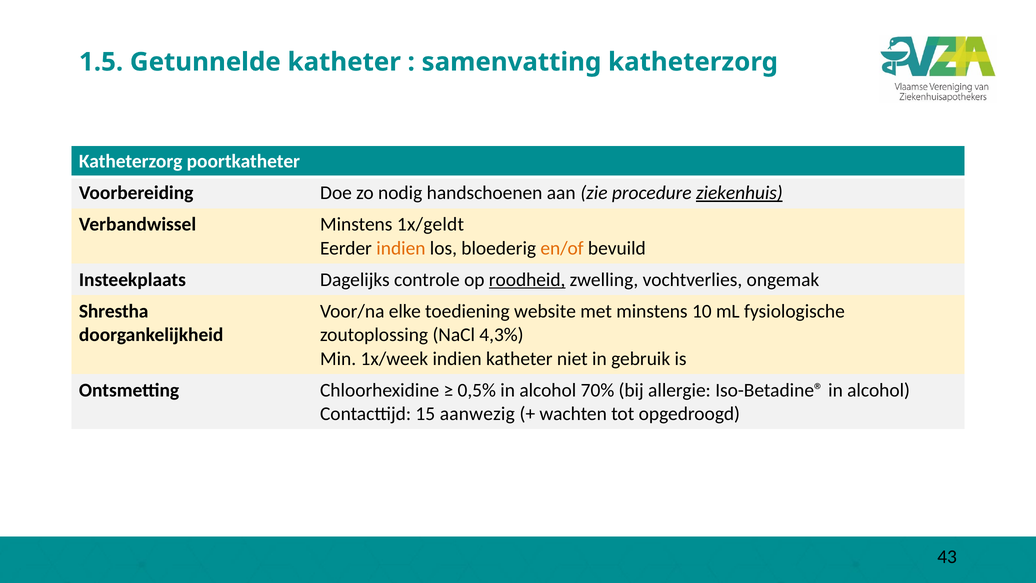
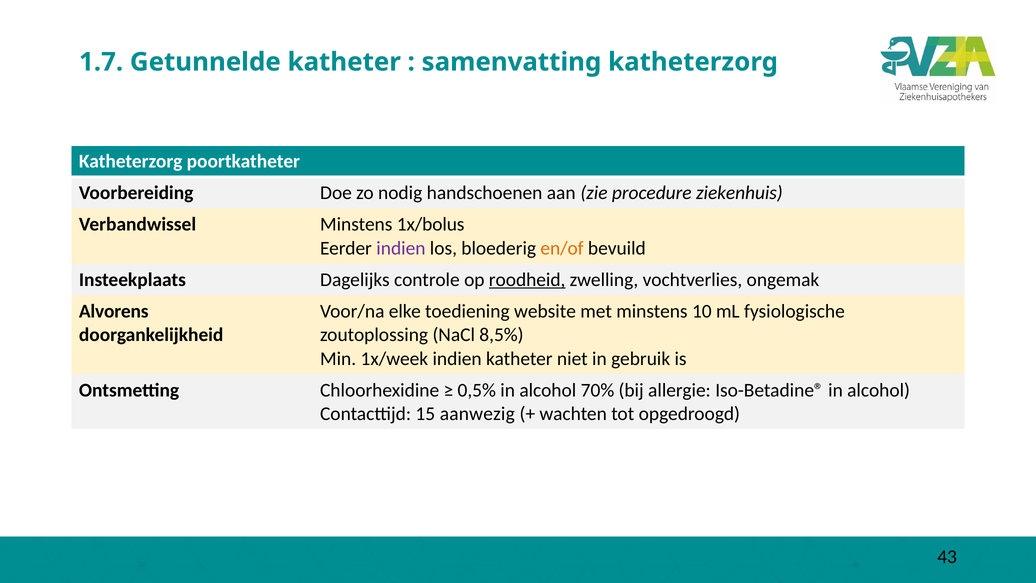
1.5: 1.5 -> 1.7
ziekenhuis underline: present -> none
1x/geldt: 1x/geldt -> 1x/bolus
indien at (401, 248) colour: orange -> purple
Shrestha: Shrestha -> Alvorens
4,3%: 4,3% -> 8,5%
